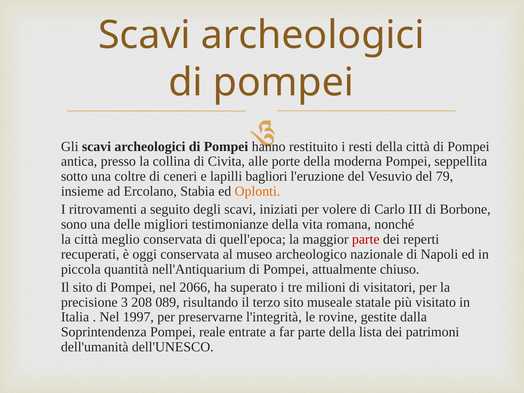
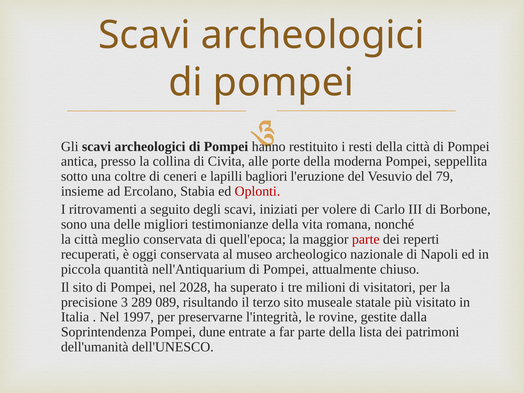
Oplonti colour: orange -> red
2066: 2066 -> 2028
208: 208 -> 289
reale: reale -> dune
